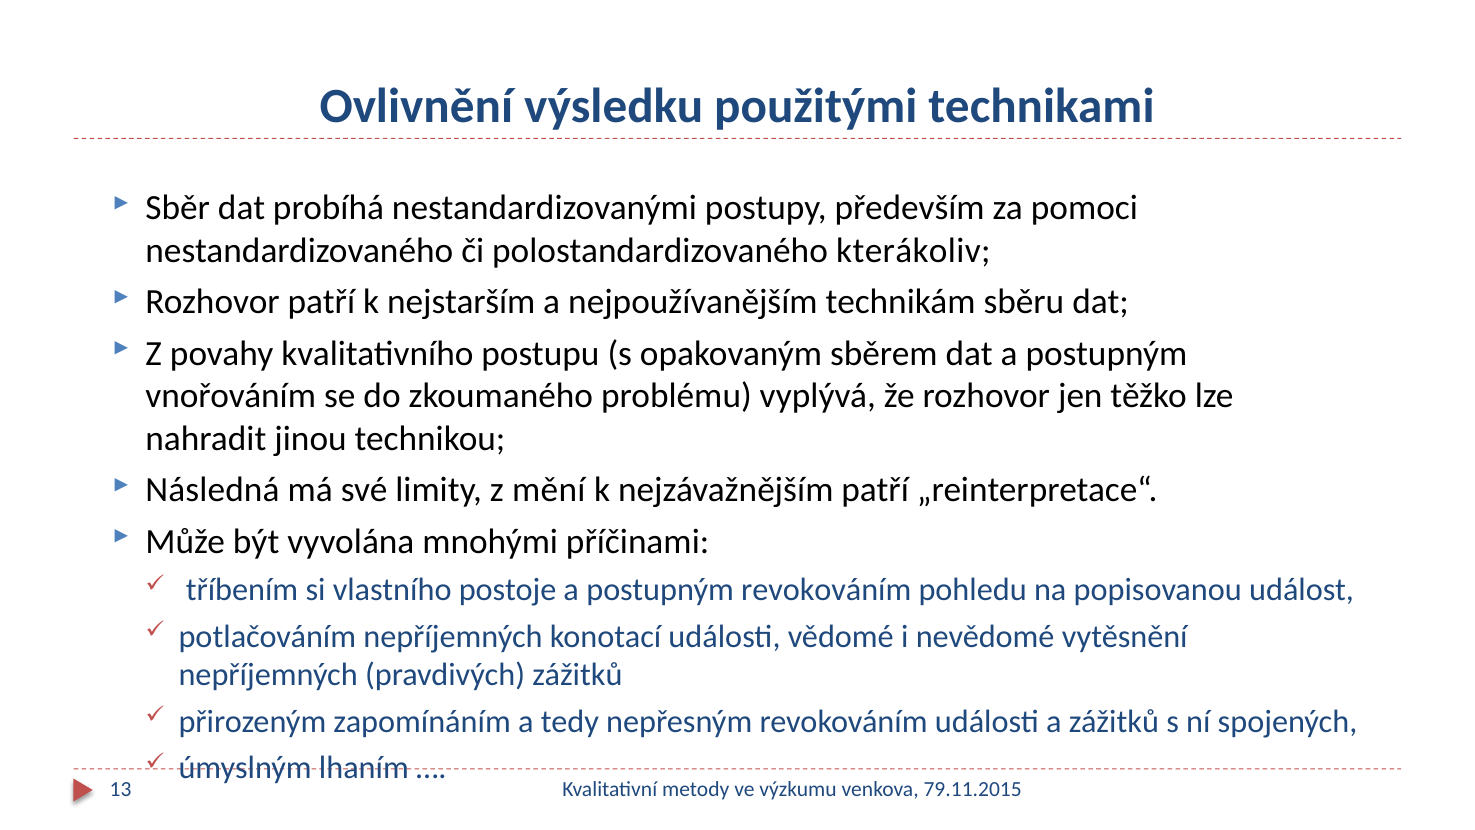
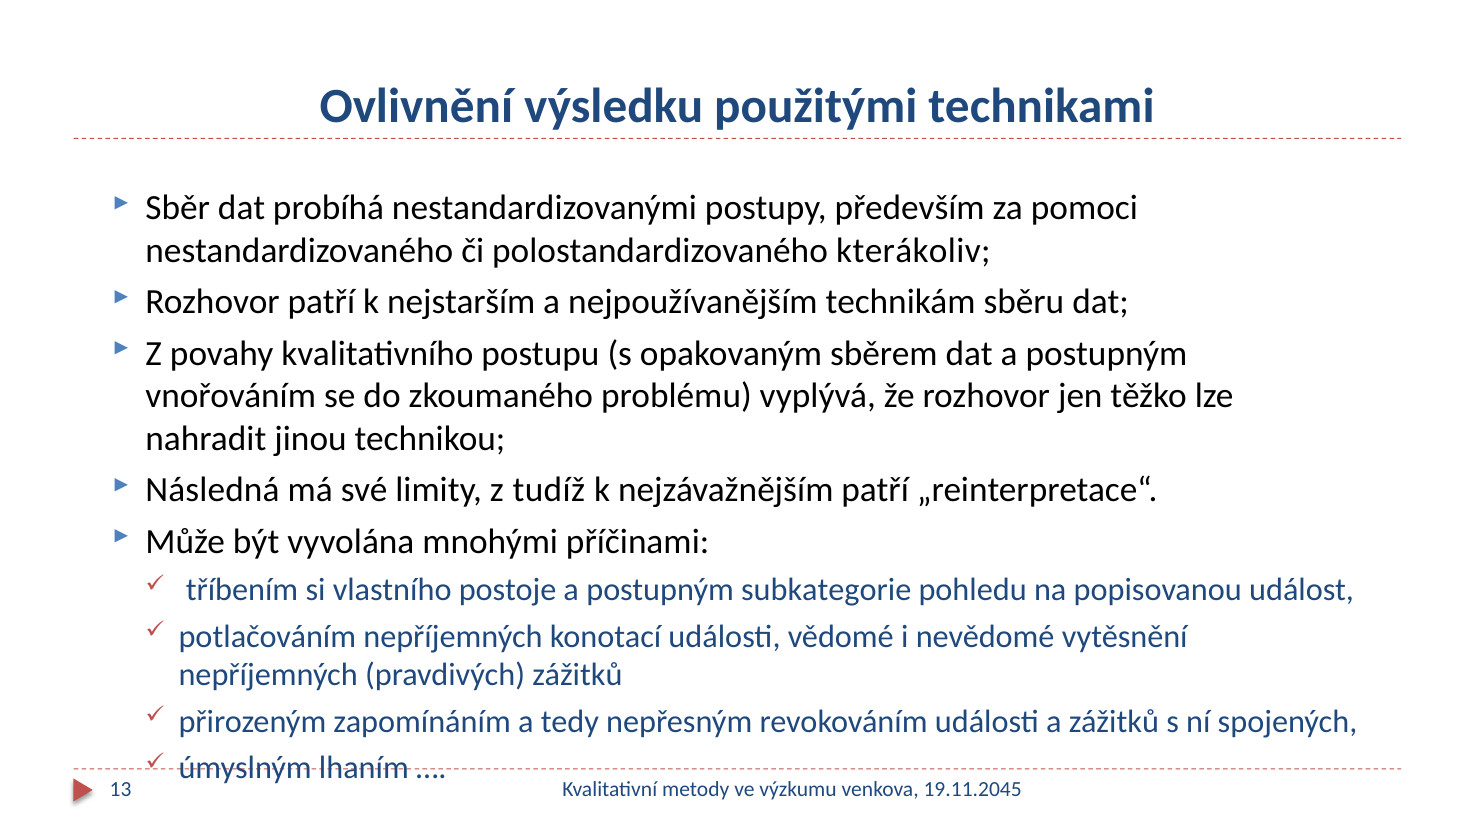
mění: mění -> tudíž
postupným revokováním: revokováním -> subkategorie
79.11.2015: 79.11.2015 -> 19.11.2045
